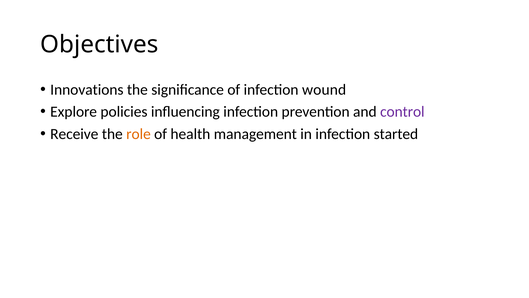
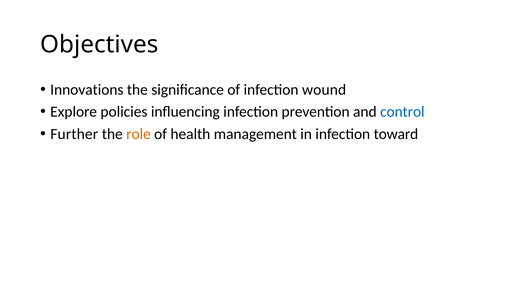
control colour: purple -> blue
Receive: Receive -> Further
started: started -> toward
